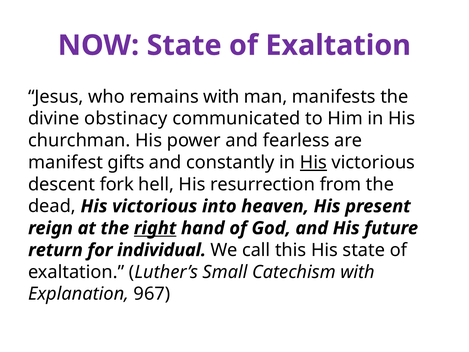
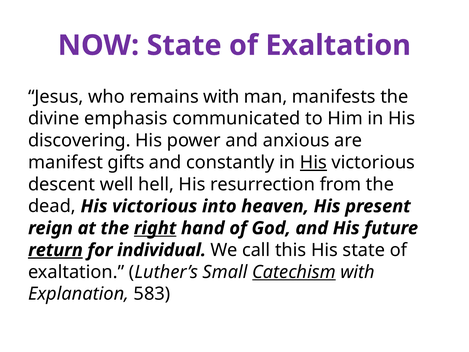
obstinacy: obstinacy -> emphasis
churchman: churchman -> discovering
fearless: fearless -> anxious
fork: fork -> well
return underline: none -> present
Catechism underline: none -> present
967: 967 -> 583
